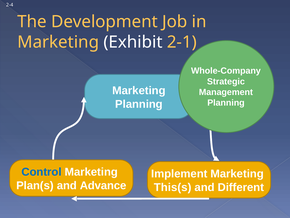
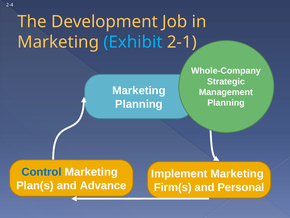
Exhibit colour: white -> light blue
This(s: This(s -> Firm(s
Different: Different -> Personal
